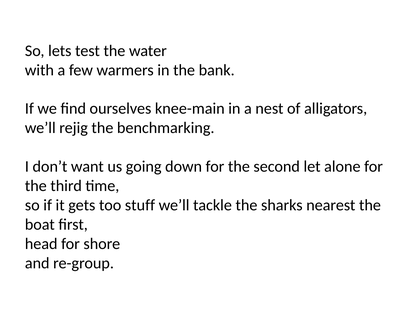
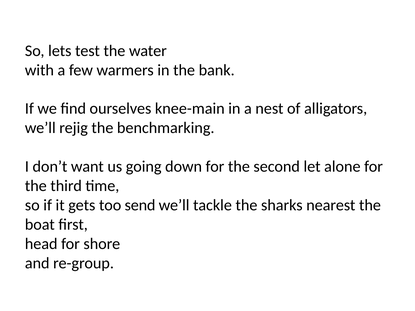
stuff: stuff -> send
